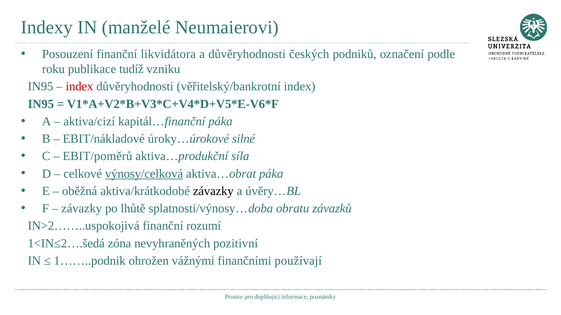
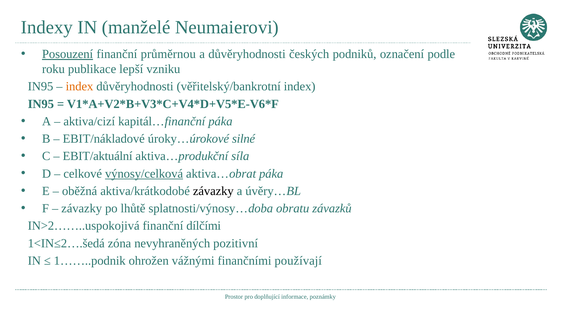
Posouzení underline: none -> present
likvidátora: likvidátora -> průměrnou
tudíž: tudíž -> lepší
index at (79, 87) colour: red -> orange
EBIT/poměrů: EBIT/poměrů -> EBIT/aktuální
rozumí: rozumí -> dílčími
